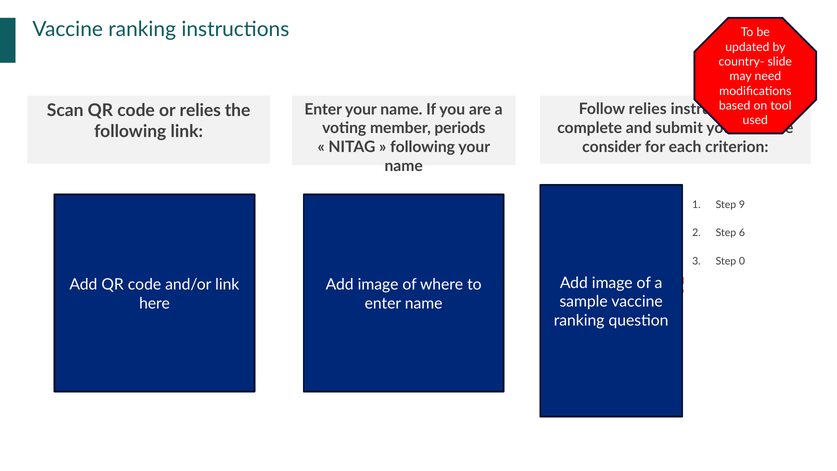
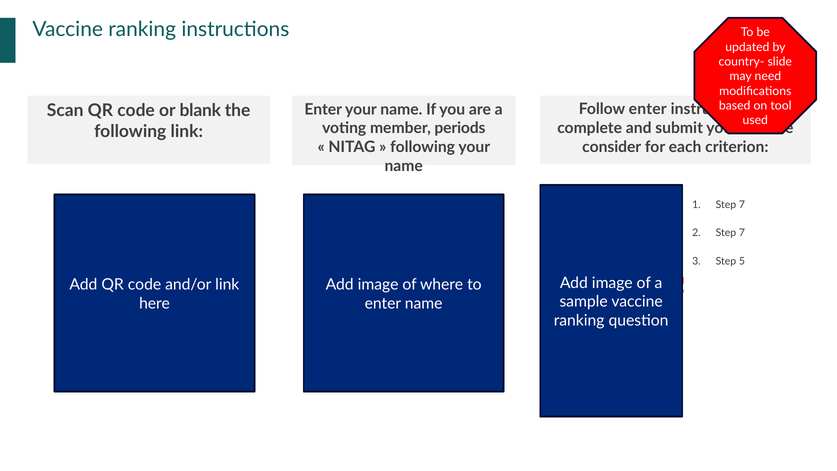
Follow relies: relies -> enter
or relies: relies -> blank
1 Step 9: 9 -> 7
2 Step 6: 6 -> 7
0: 0 -> 5
